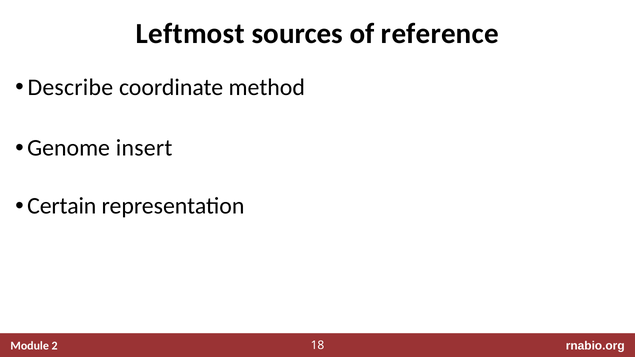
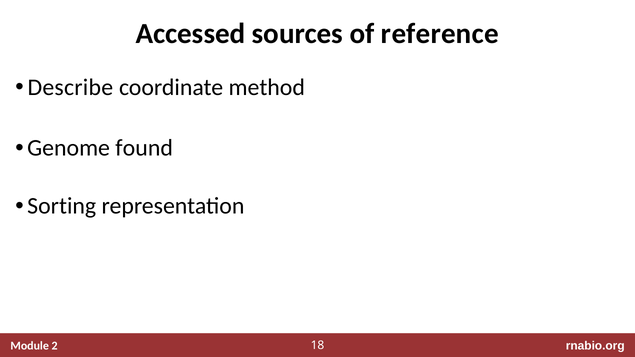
Leftmost: Leftmost -> Accessed
insert: insert -> found
Certain: Certain -> Sorting
